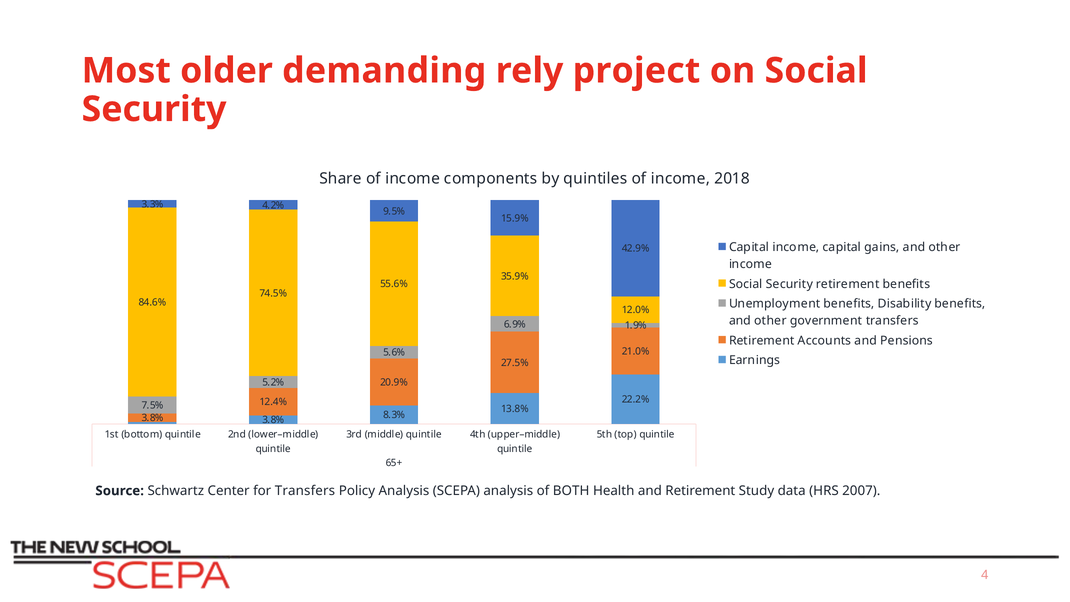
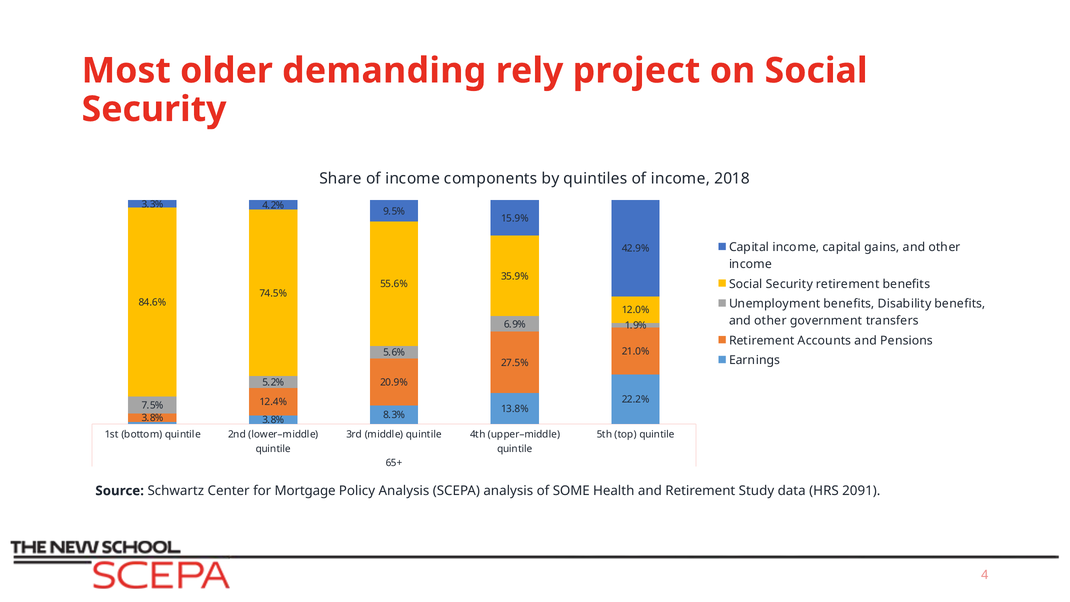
for Transfers: Transfers -> Mortgage
BOTH: BOTH -> SOME
2007: 2007 -> 2091
